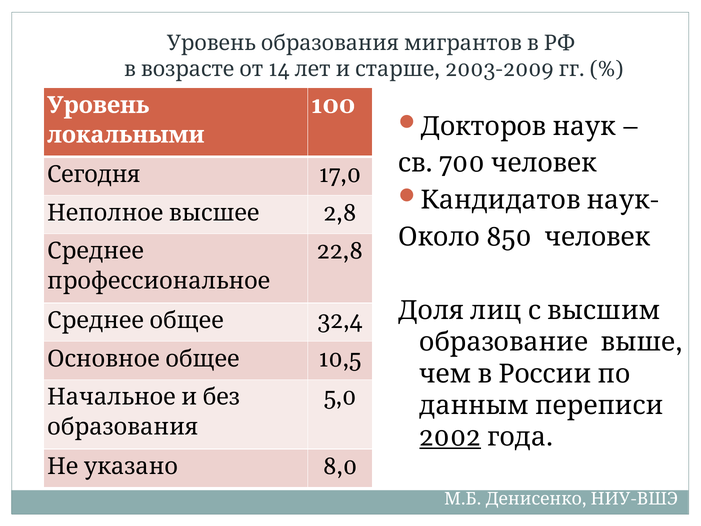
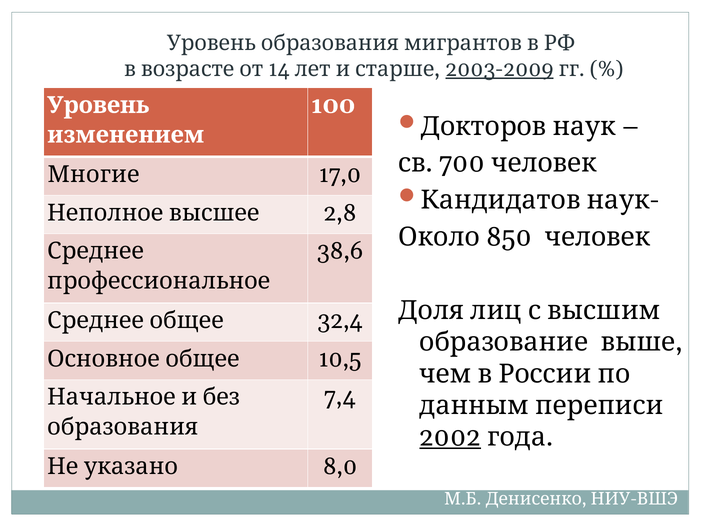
2003-2009 underline: none -> present
локальными: локальными -> изменением
Сегодня: Сегодня -> Многие
22,8: 22,8 -> 38,6
5,0: 5,0 -> 7,4
